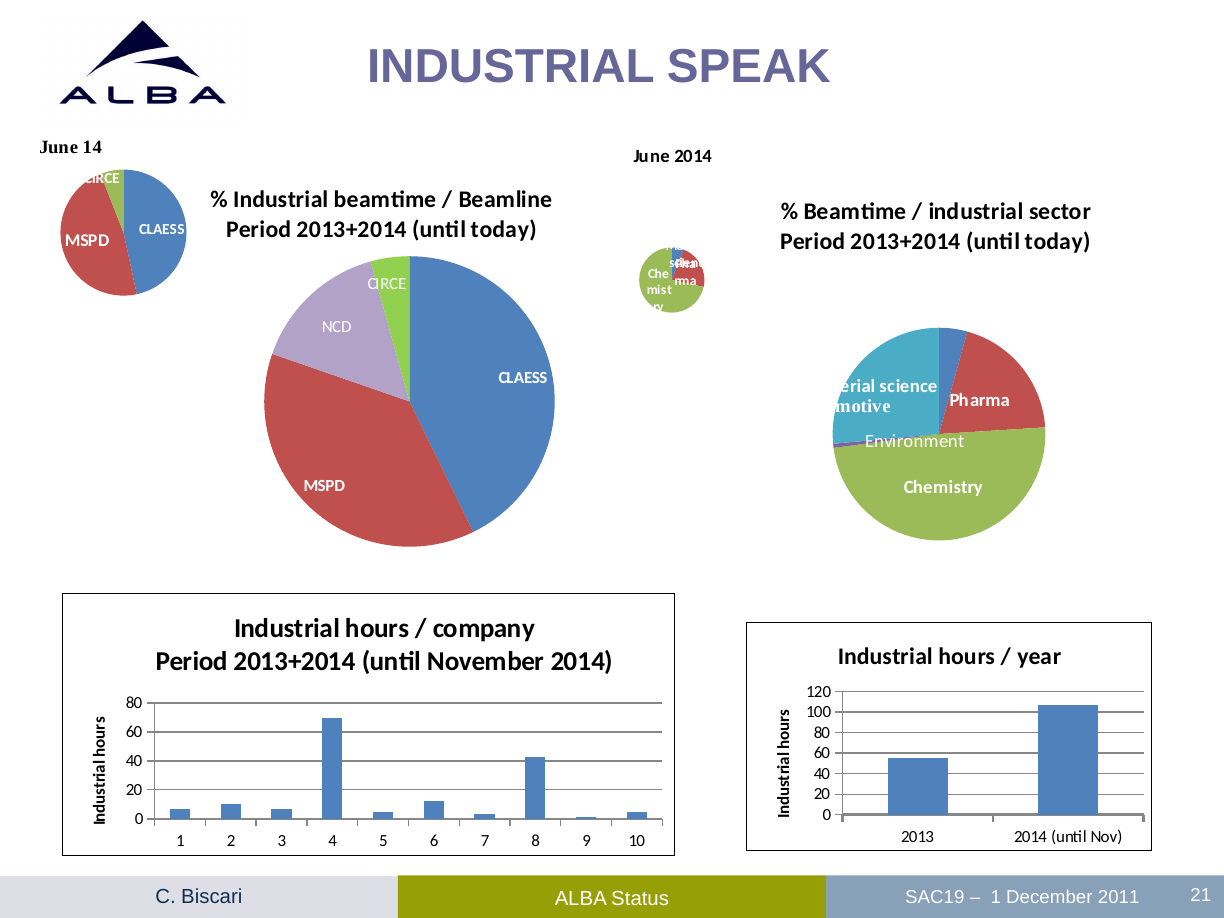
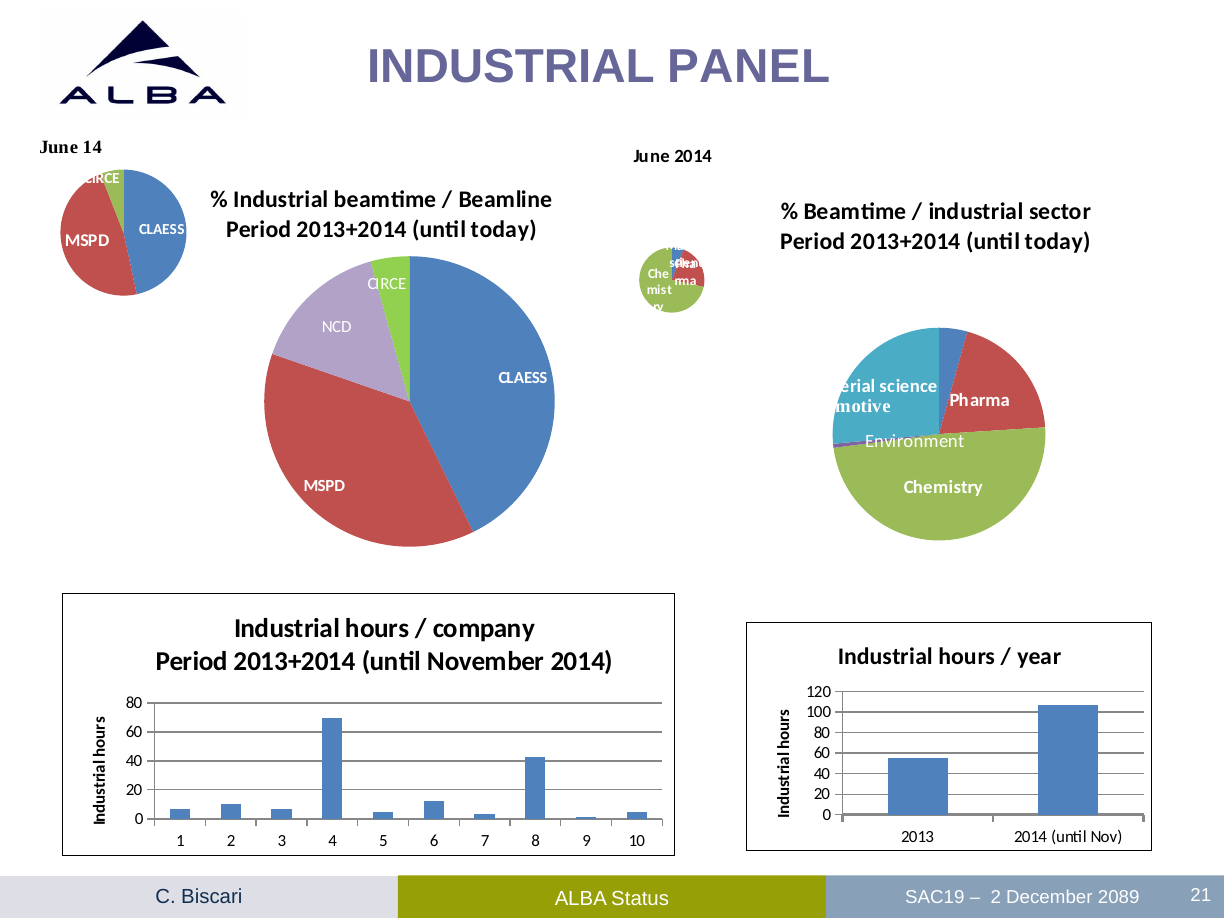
SPEAK: SPEAK -> PANEL
1 at (996, 897): 1 -> 2
2011: 2011 -> 2089
